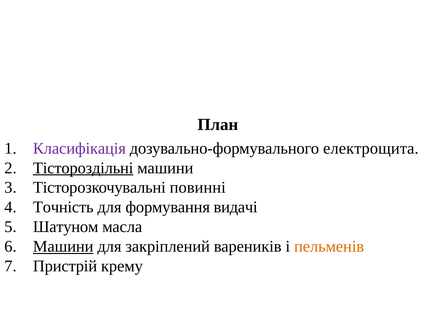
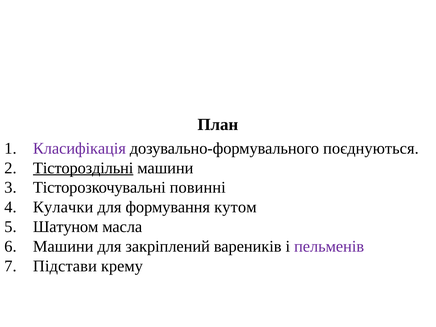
електрощита: електрощита -> поєднуються
Точність: Точність -> Кулачки
видачі: видачі -> кутом
Машини at (63, 247) underline: present -> none
пельменів colour: orange -> purple
Пристрій: Пристрій -> Підстави
